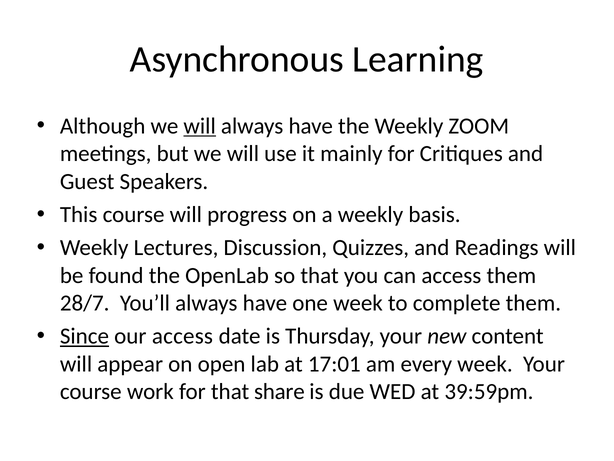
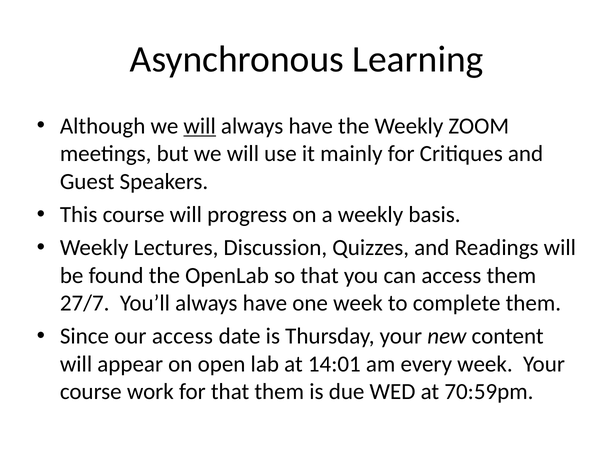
28/7: 28/7 -> 27/7
Since underline: present -> none
17:01: 17:01 -> 14:01
that share: share -> them
39:59pm: 39:59pm -> 70:59pm
